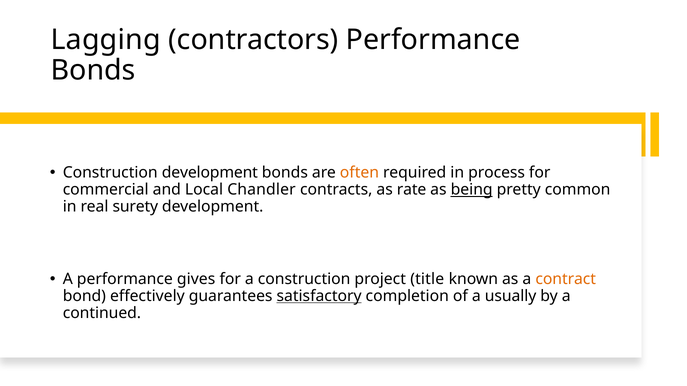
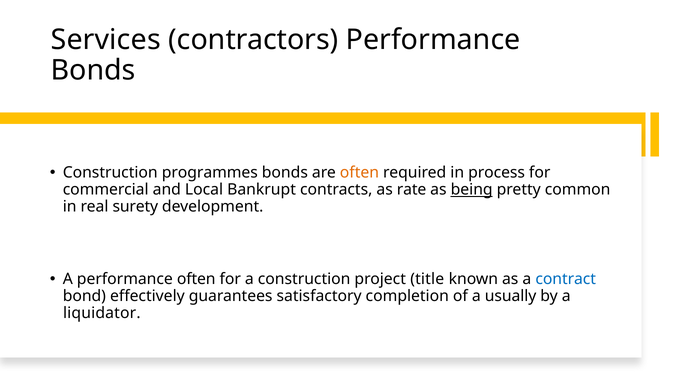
Lagging: Lagging -> Services
Construction development: development -> programmes
Chandler: Chandler -> Bankrupt
performance gives: gives -> often
contract colour: orange -> blue
satisfactory underline: present -> none
continued: continued -> liquidator
